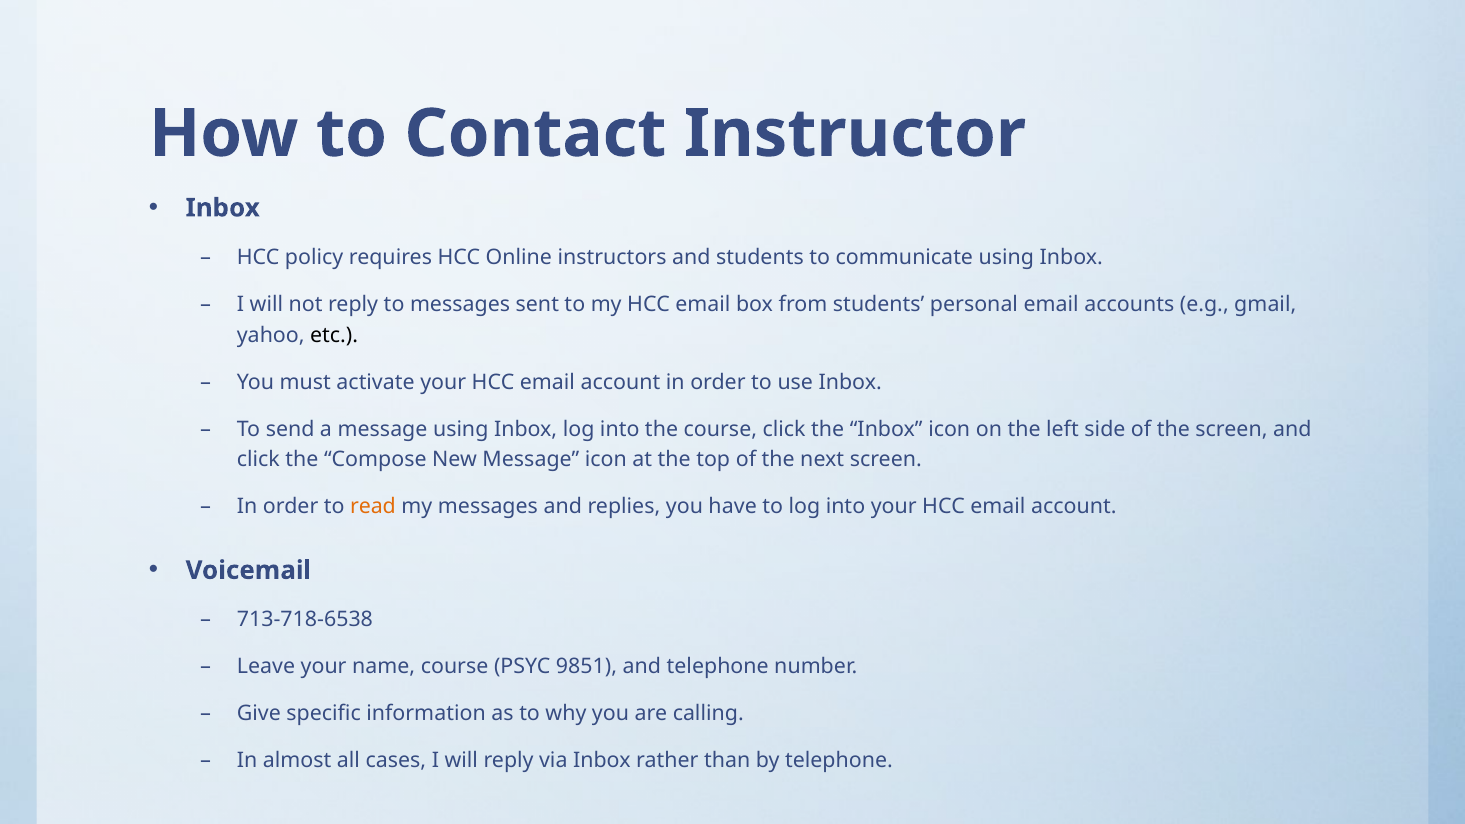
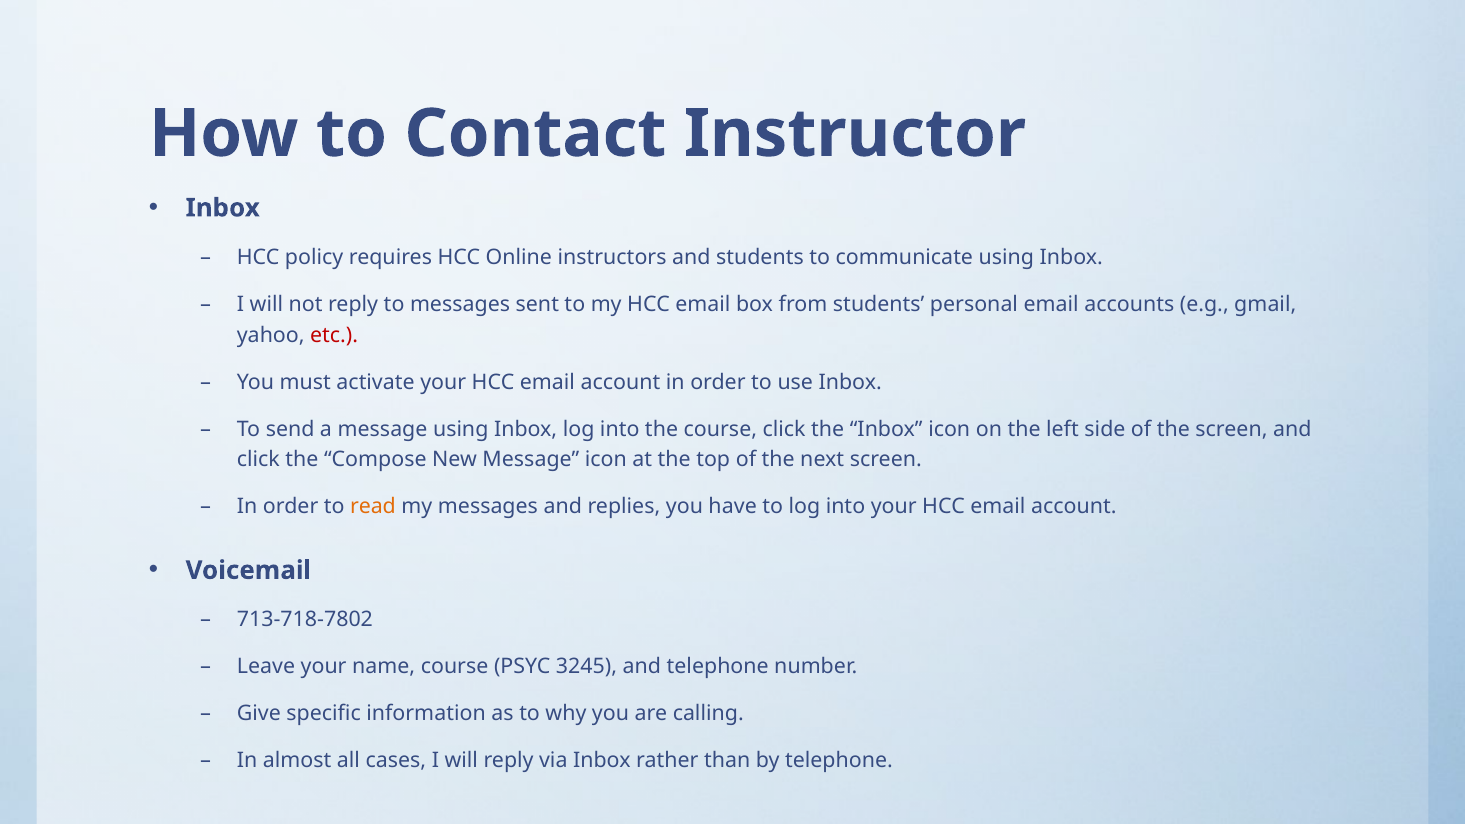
etc colour: black -> red
713-718-6538: 713-718-6538 -> 713-718-7802
9851: 9851 -> 3245
